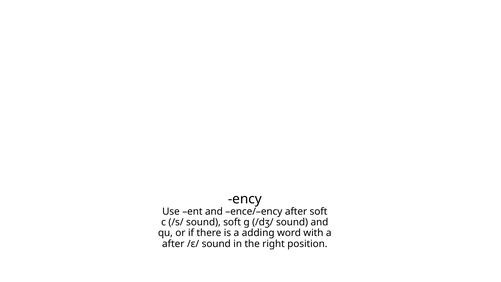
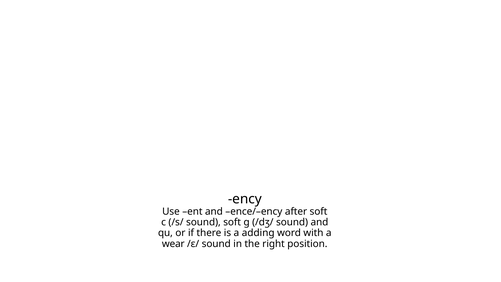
after at (173, 244): after -> wear
